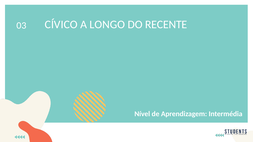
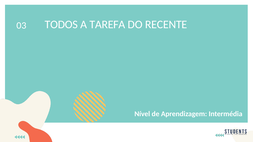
CÍVICO: CÍVICO -> TODOS
LONGO: LONGO -> TAREFA
